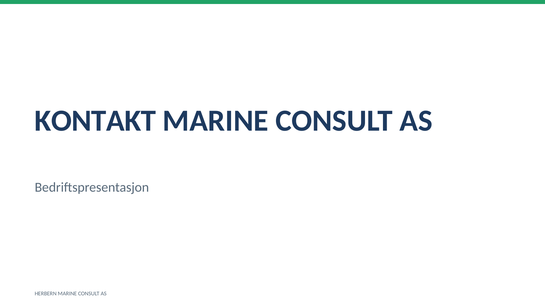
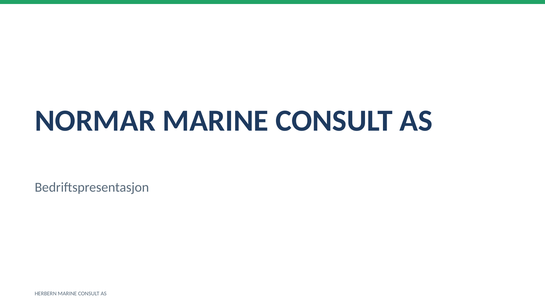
KONTAKT: KONTAKT -> NORMAR
